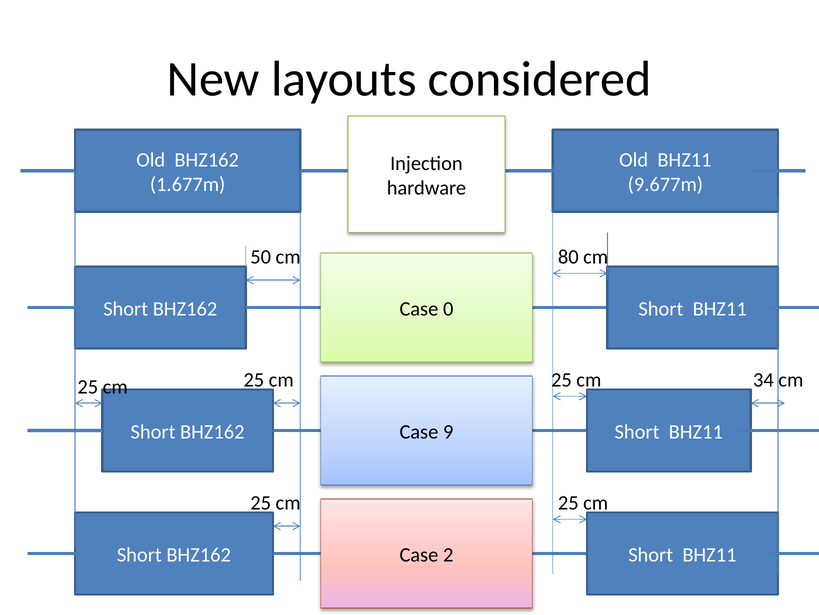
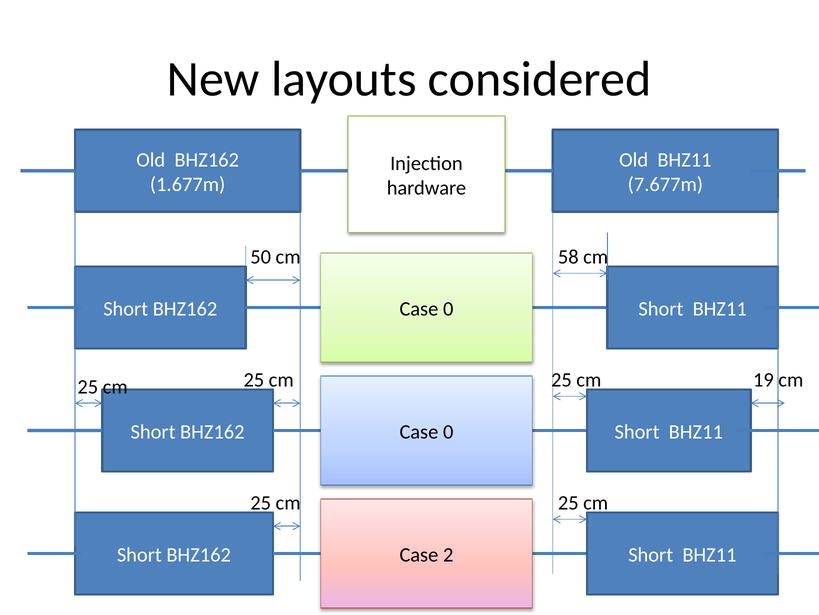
9.677m: 9.677m -> 7.677m
80: 80 -> 58
34: 34 -> 19
9 at (448, 431): 9 -> 0
